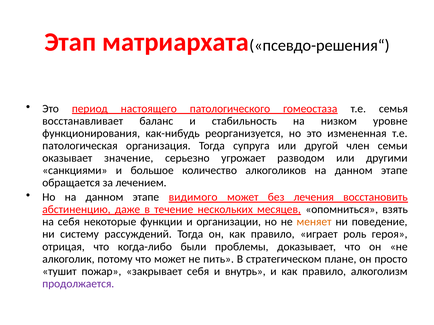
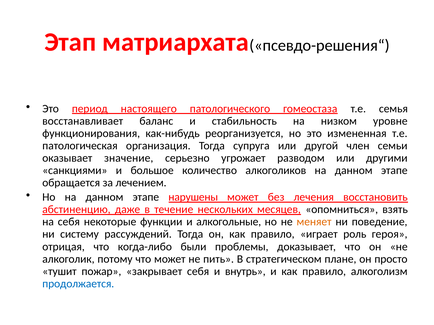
видимого: видимого -> нарушены
организации: организации -> алкогольные
продолжается colour: purple -> blue
